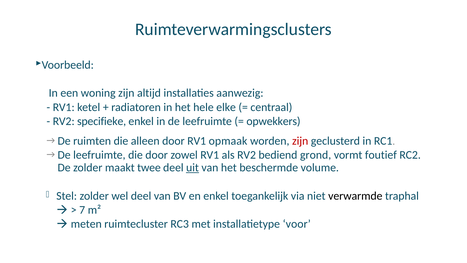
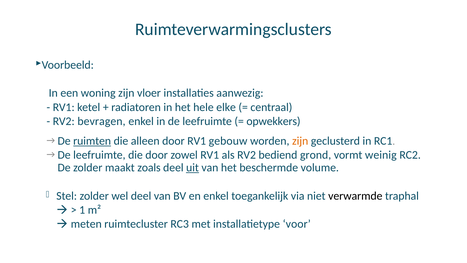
altijd: altijd -> vloer
specifieke: specifieke -> bevragen
ruimten underline: none -> present
opmaak: opmaak -> gebouw
zijn at (300, 141) colour: red -> orange
foutief: foutief -> weinig
twee: twee -> zoals
7: 7 -> 1
